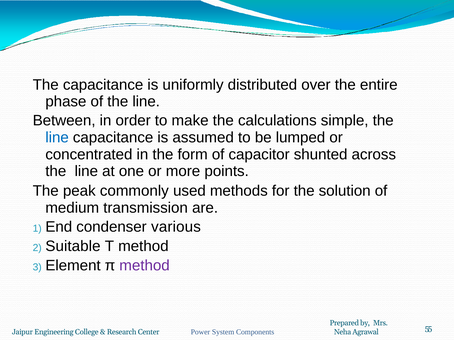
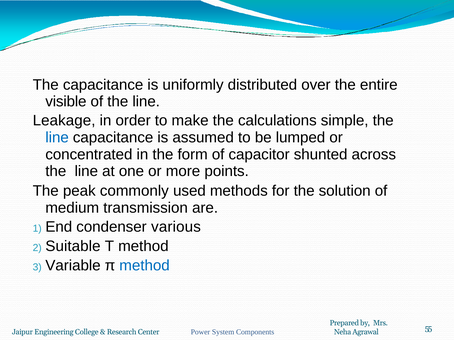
phase: phase -> visible
Between: Between -> Leakage
Element: Element -> Variable
method at (145, 266) colour: purple -> blue
